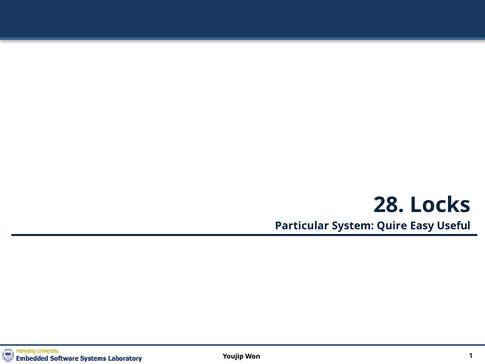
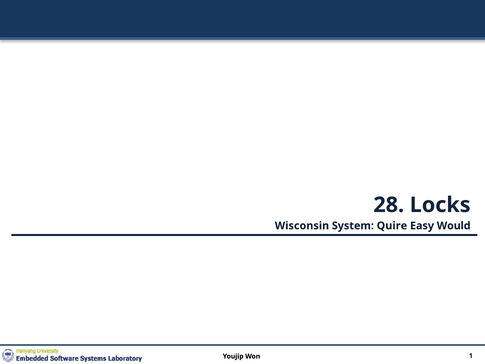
Particular: Particular -> Wisconsin
Useful: Useful -> Would
